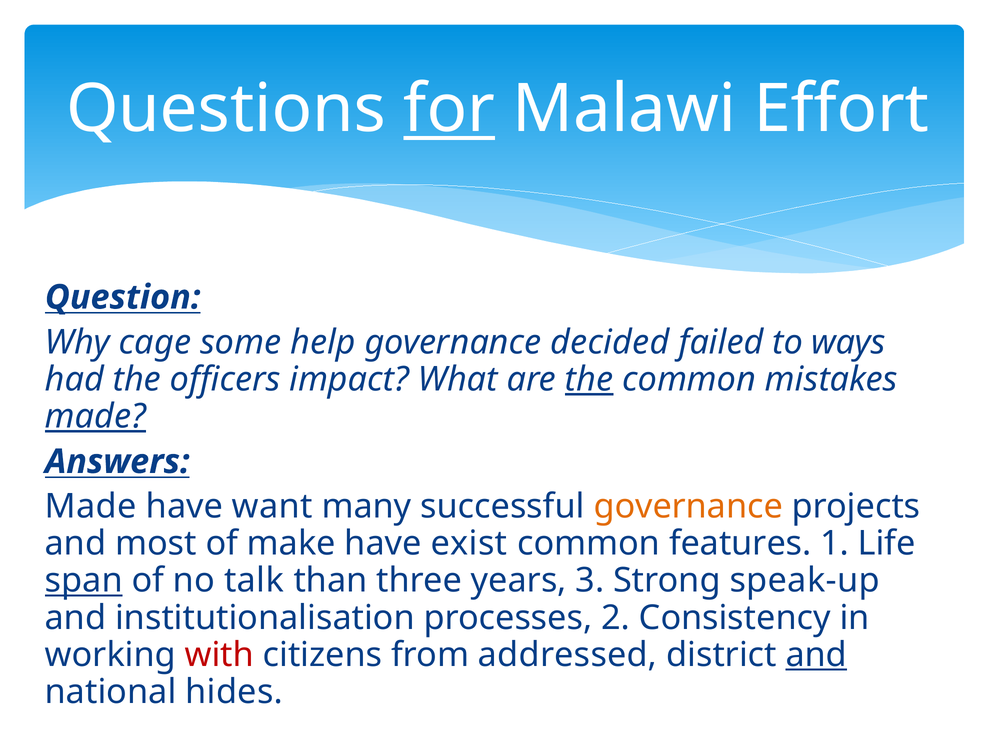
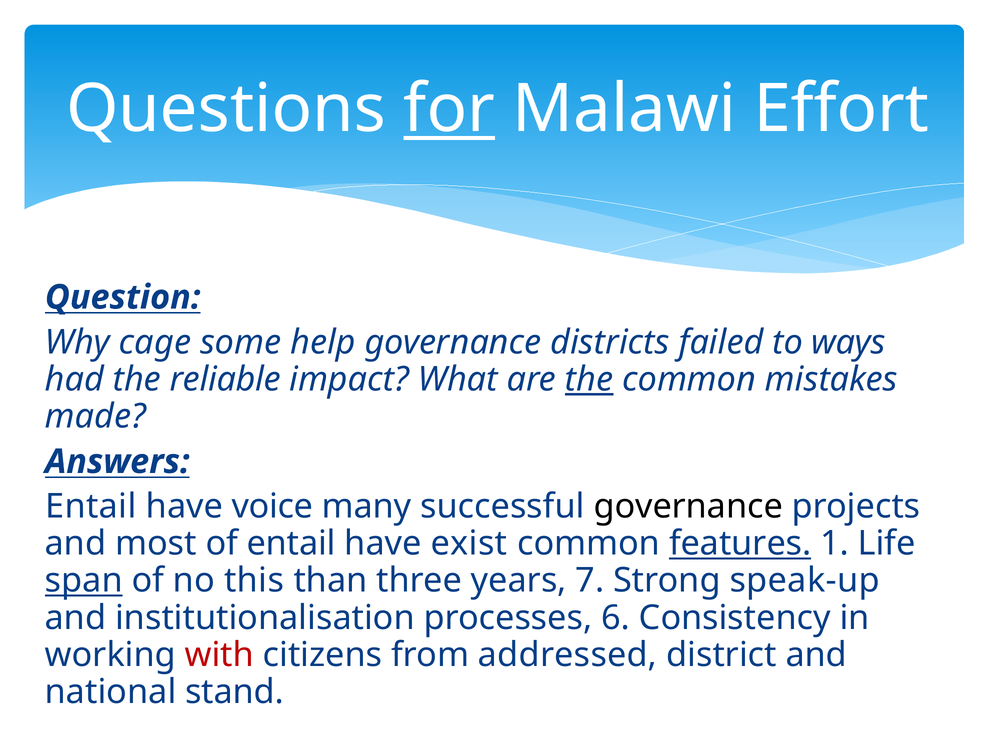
decided: decided -> districts
officers: officers -> reliable
made at (95, 417) underline: present -> none
Made at (91, 507): Made -> Entail
want: want -> voice
governance at (688, 507) colour: orange -> black
of make: make -> entail
features underline: none -> present
talk: talk -> this
3: 3 -> 7
2: 2 -> 6
and at (816, 655) underline: present -> none
hides: hides -> stand
